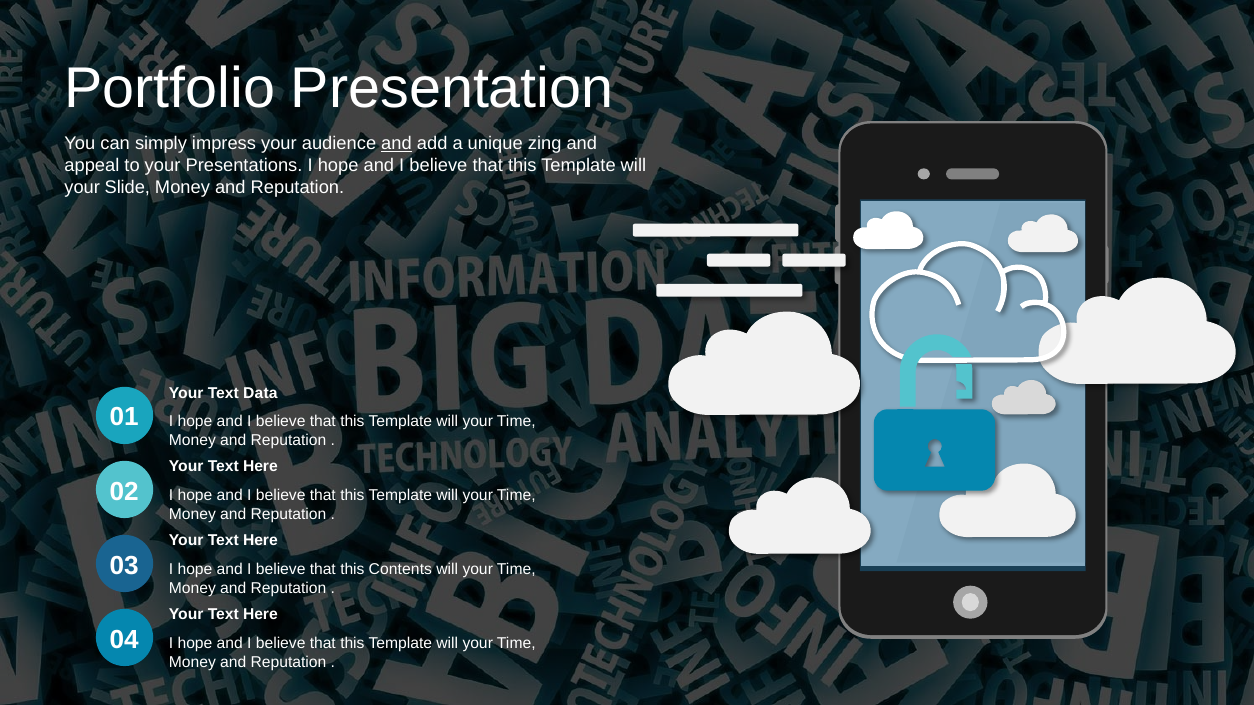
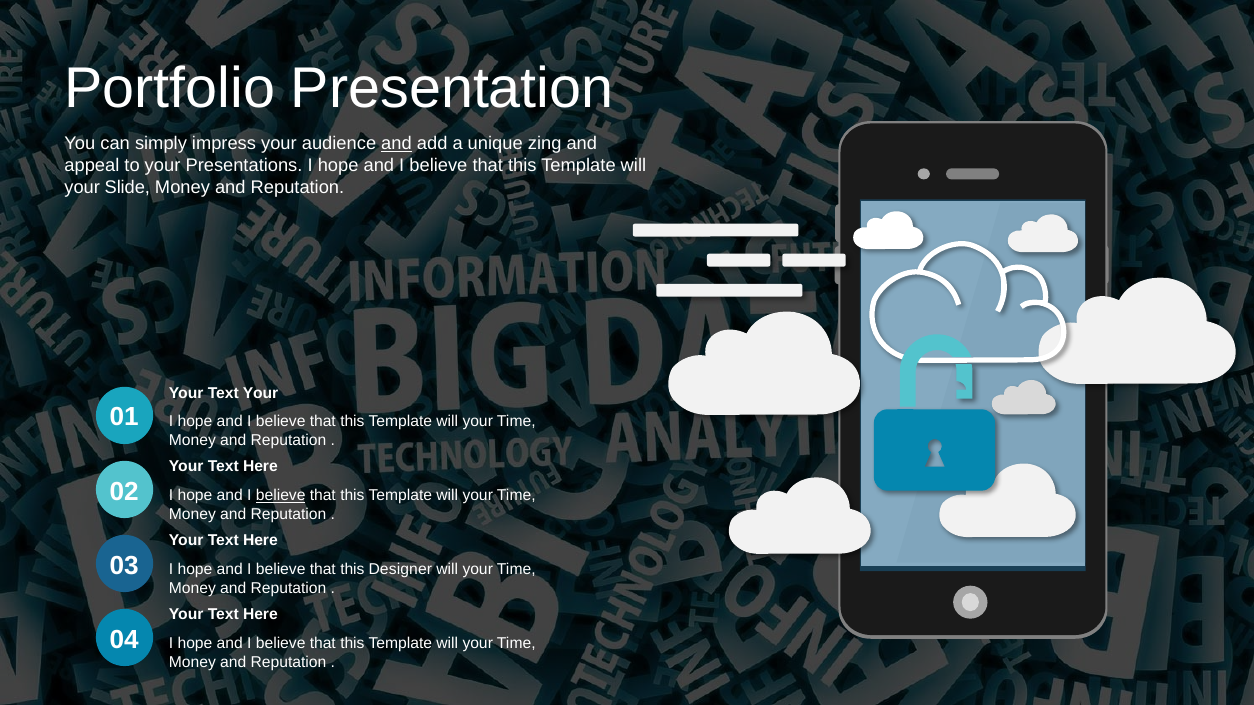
Text Data: Data -> Your
believe at (281, 496) underline: none -> present
Contents: Contents -> Designer
